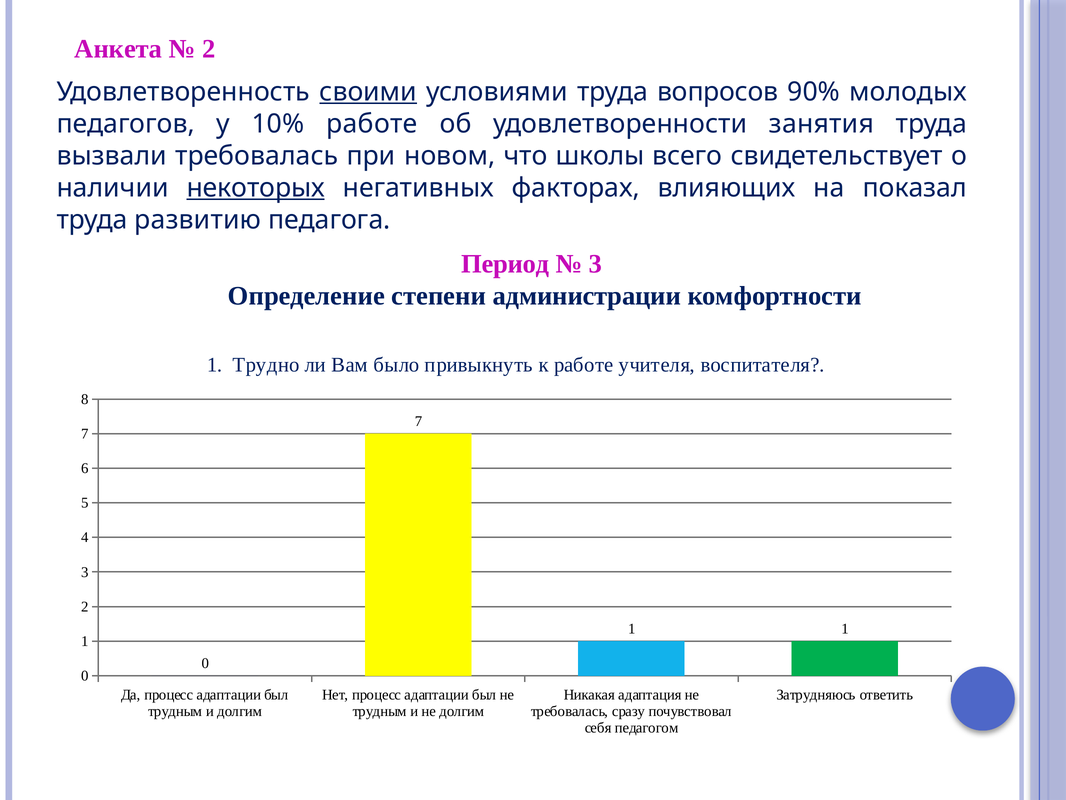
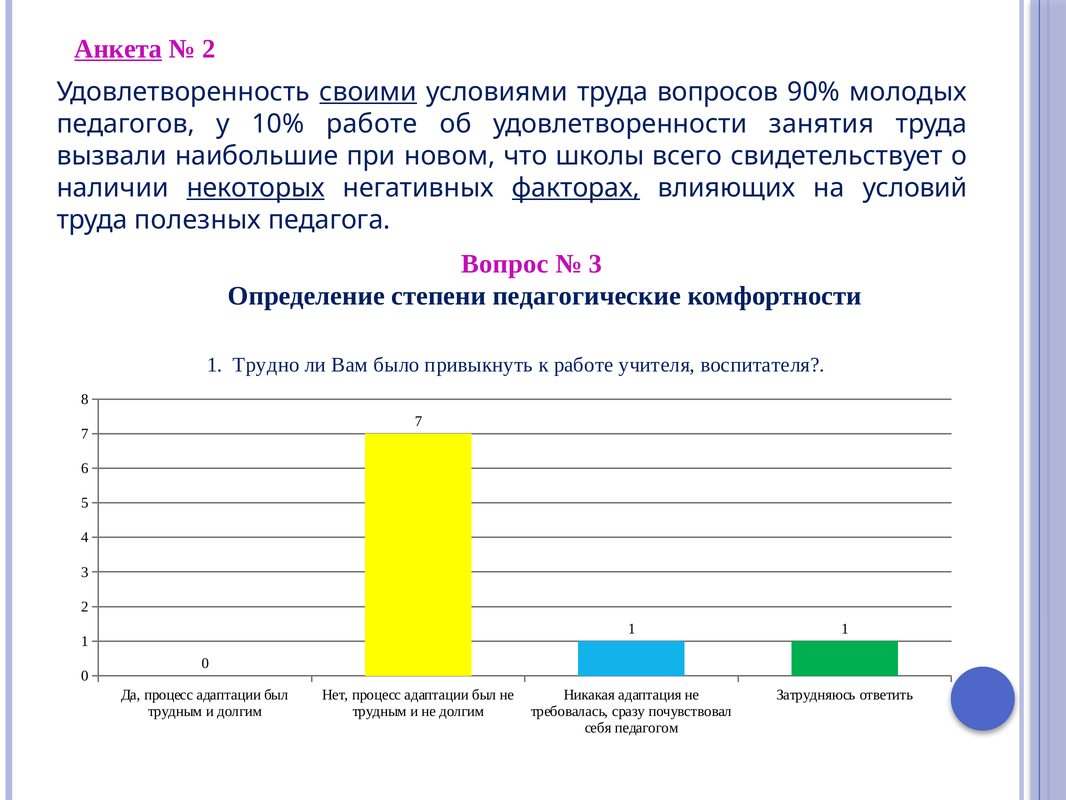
Анкета underline: none -> present
вызвали требовалась: требовалась -> наибольшие
факторах underline: none -> present
показал: показал -> условий
развитию: развитию -> полезных
Период: Период -> Вопрос
администрации: администрации -> педагогические
